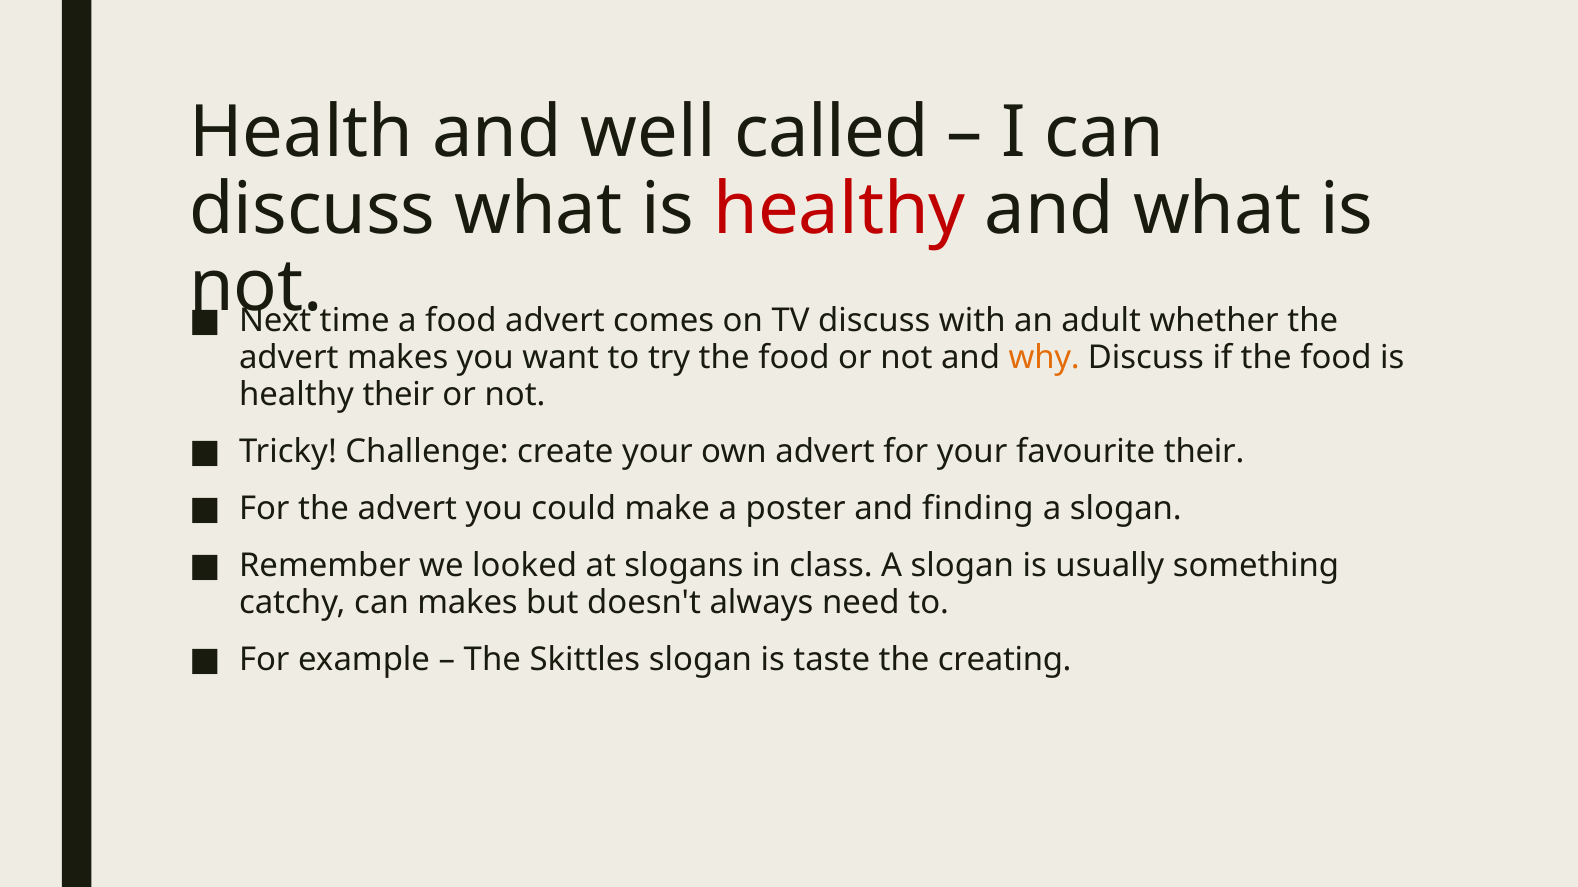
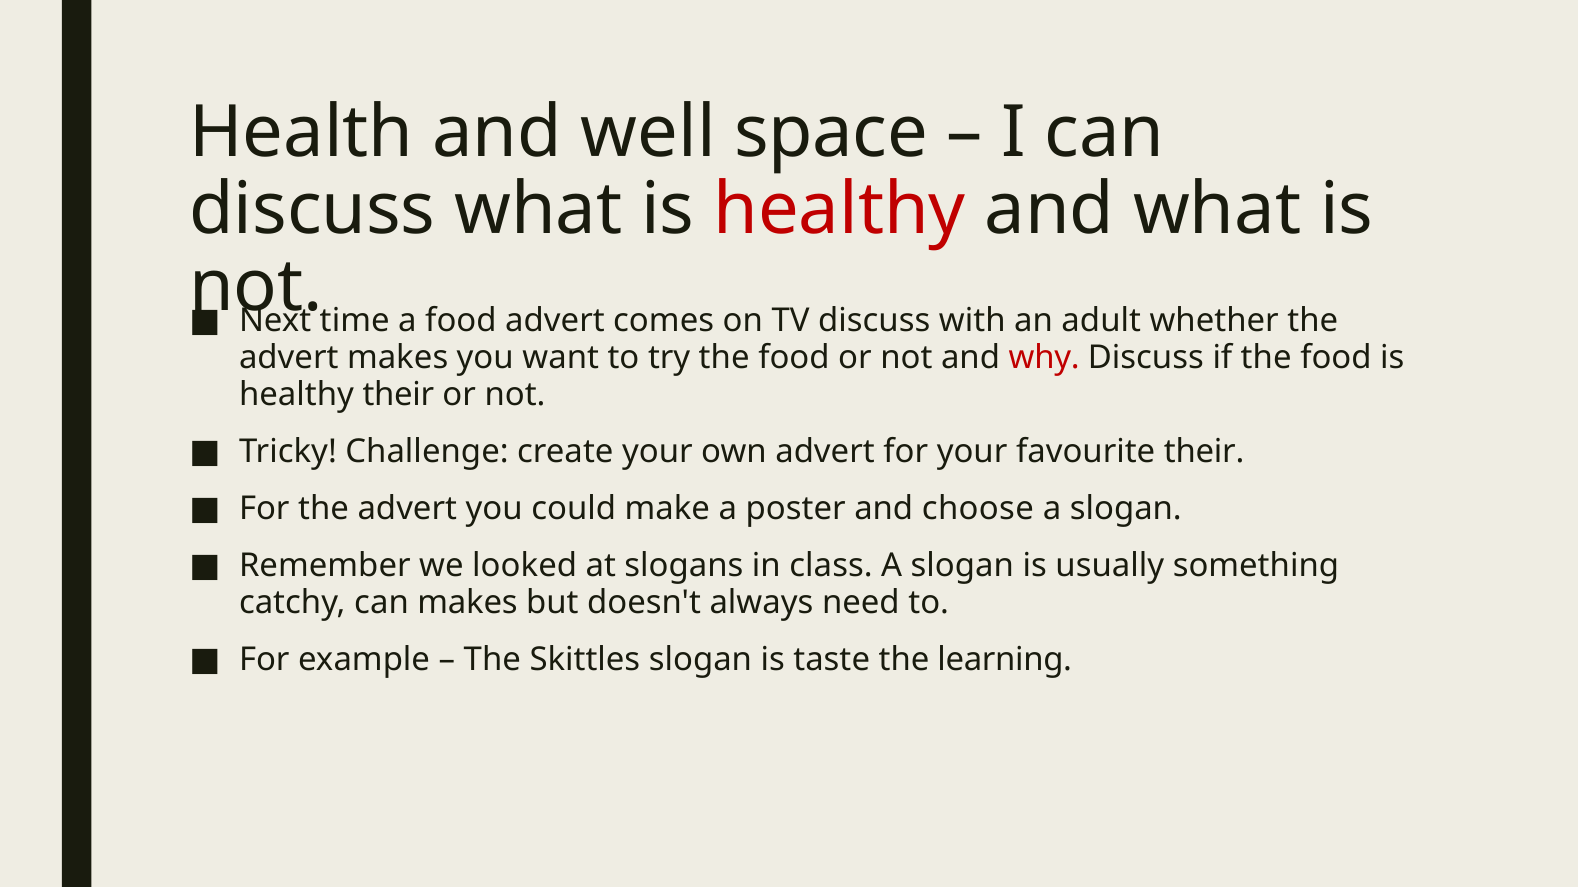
called: called -> space
why colour: orange -> red
finding: finding -> choose
creating: creating -> learning
